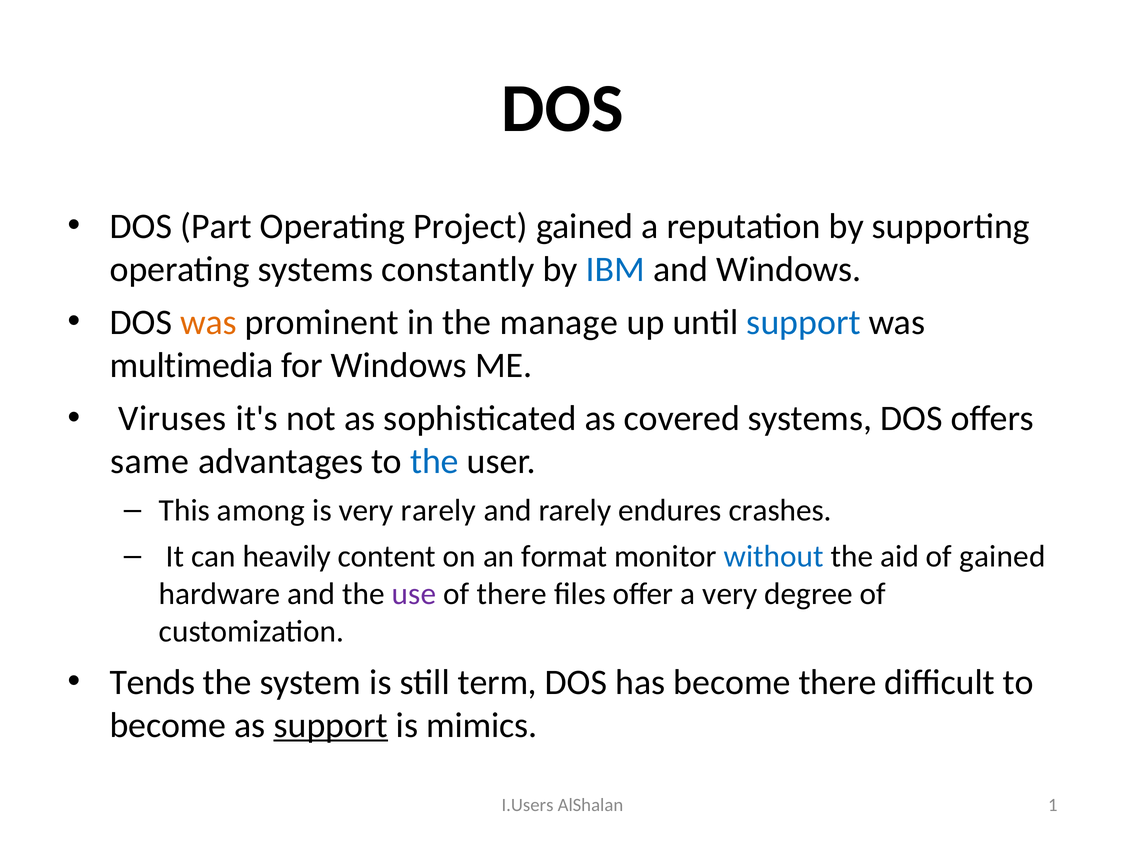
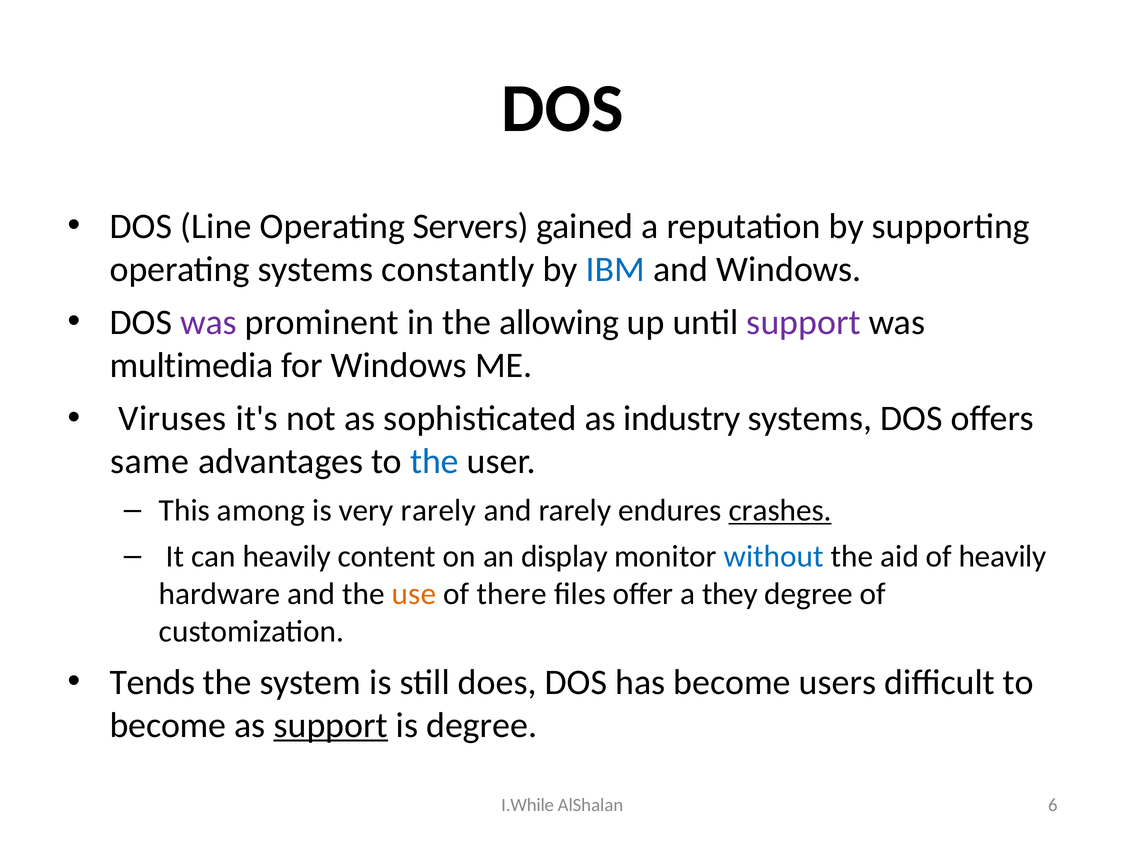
Part: Part -> Line
Project: Project -> Servers
was at (208, 323) colour: orange -> purple
manage: manage -> allowing
support at (804, 323) colour: blue -> purple
covered: covered -> industry
crashes underline: none -> present
format: format -> display
of gained: gained -> heavily
use colour: purple -> orange
a very: very -> they
term: term -> does
become there: there -> users
is mimics: mimics -> degree
I.Users: I.Users -> I.While
1: 1 -> 6
